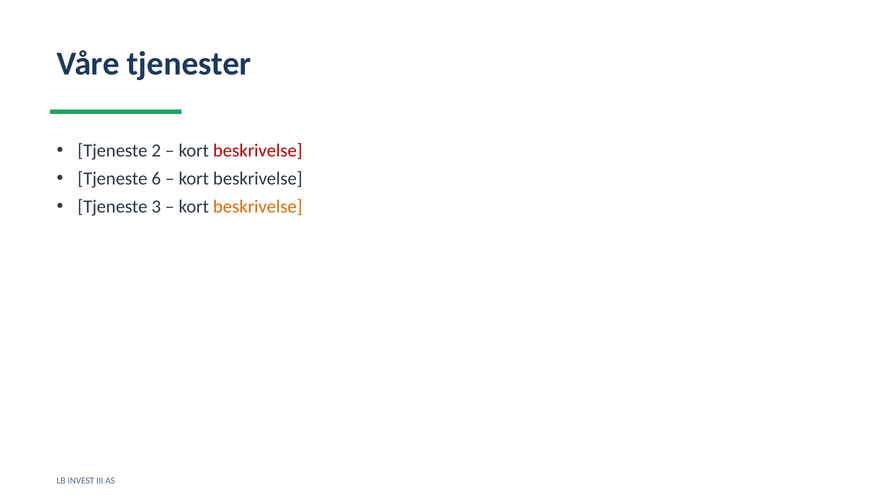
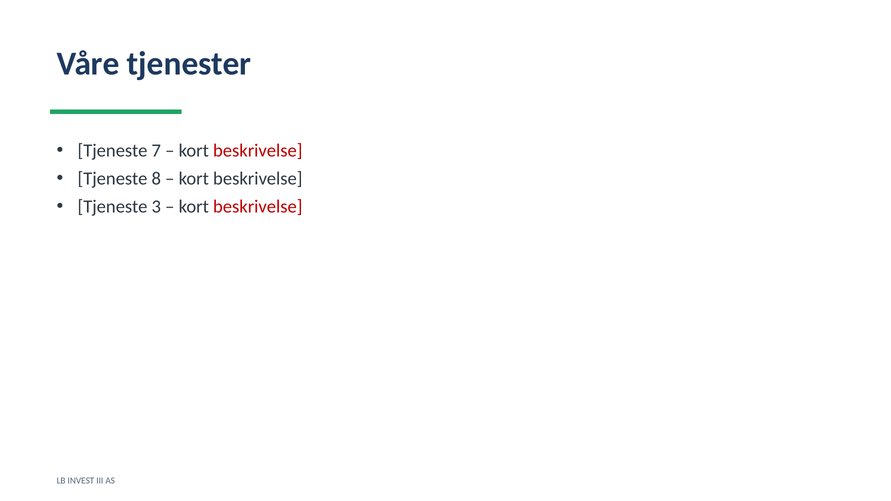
2: 2 -> 7
6: 6 -> 8
beskrivelse at (258, 207) colour: orange -> red
